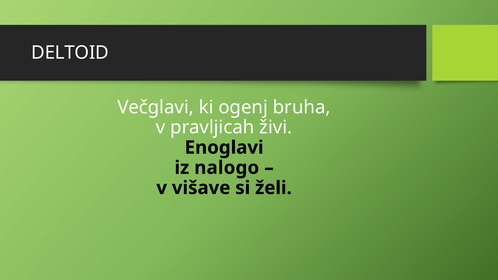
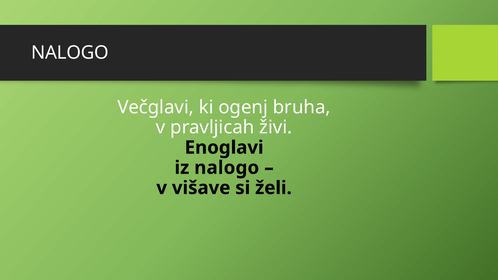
DELTOID at (70, 53): DELTOID -> NALOGO
